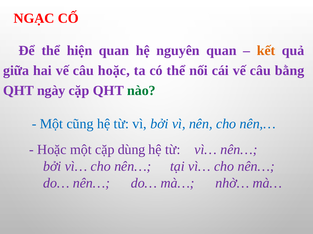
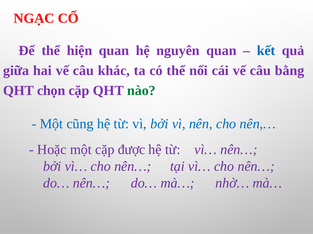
kết colour: orange -> blue
câu hoặc: hoặc -> khác
ngày: ngày -> chọn
dùng: dùng -> được
